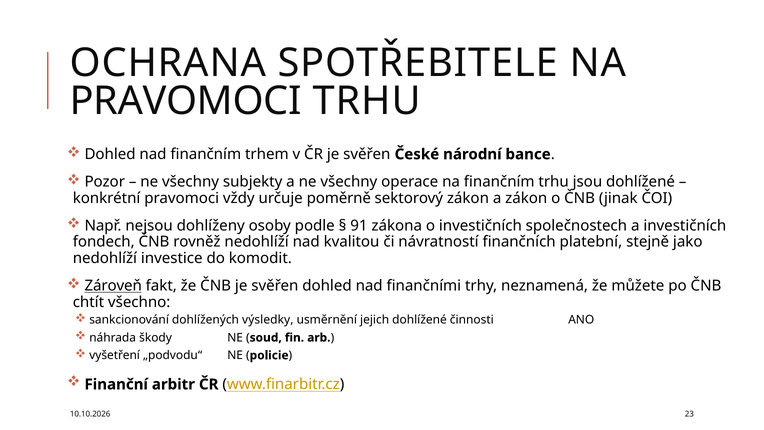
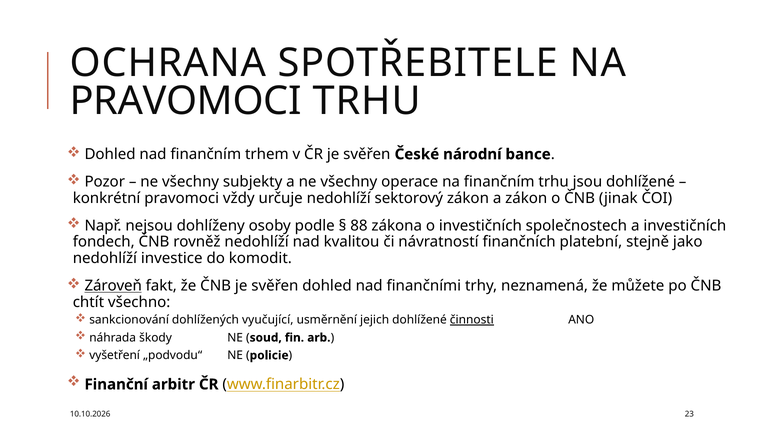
určuje poměrně: poměrně -> nedohlíží
91: 91 -> 88
výsledky: výsledky -> vyučující
činnosti underline: none -> present
